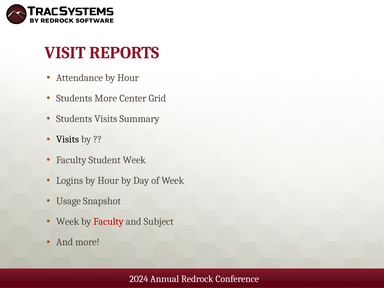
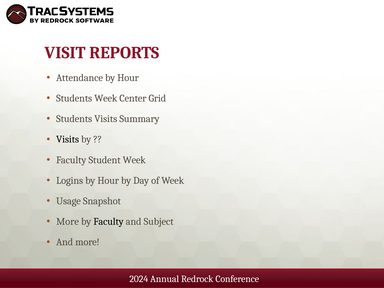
Students More: More -> Week
Week at (68, 222): Week -> More
Faculty at (109, 222) colour: red -> black
